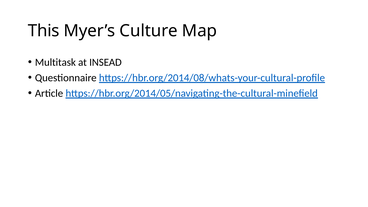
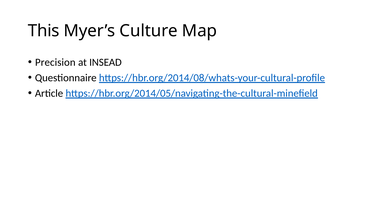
Multitask: Multitask -> Precision
